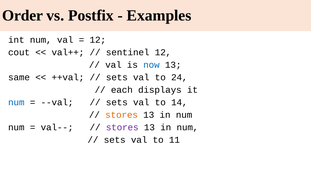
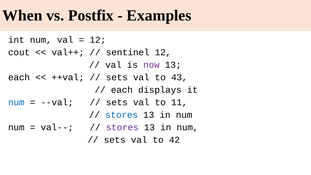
Order: Order -> When
now colour: blue -> purple
same at (19, 77): same -> each
24: 24 -> 43
14: 14 -> 11
stores at (122, 115) colour: orange -> blue
11: 11 -> 42
